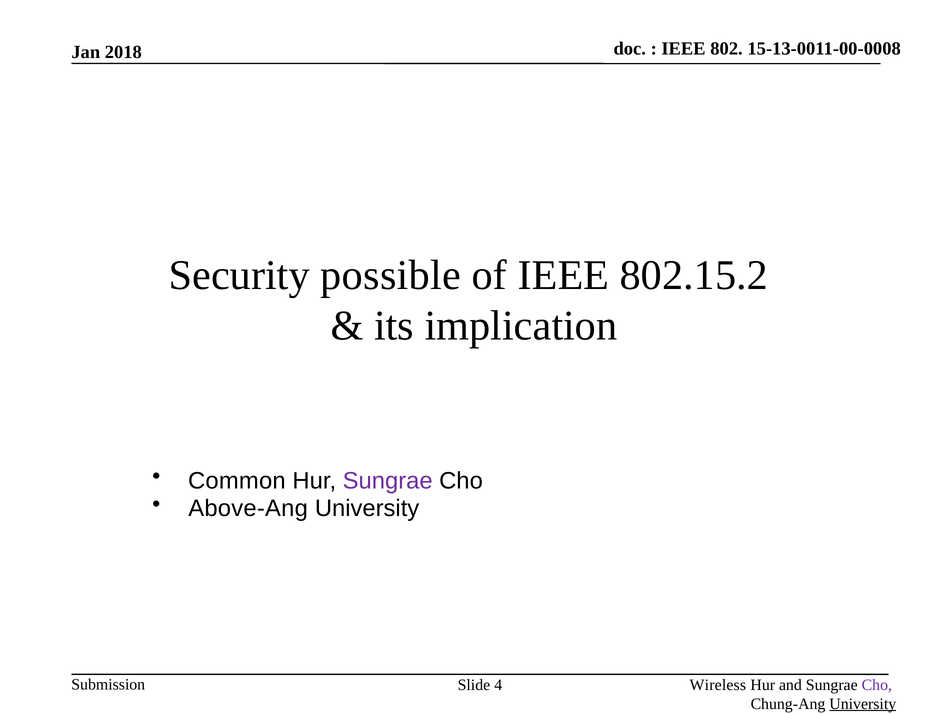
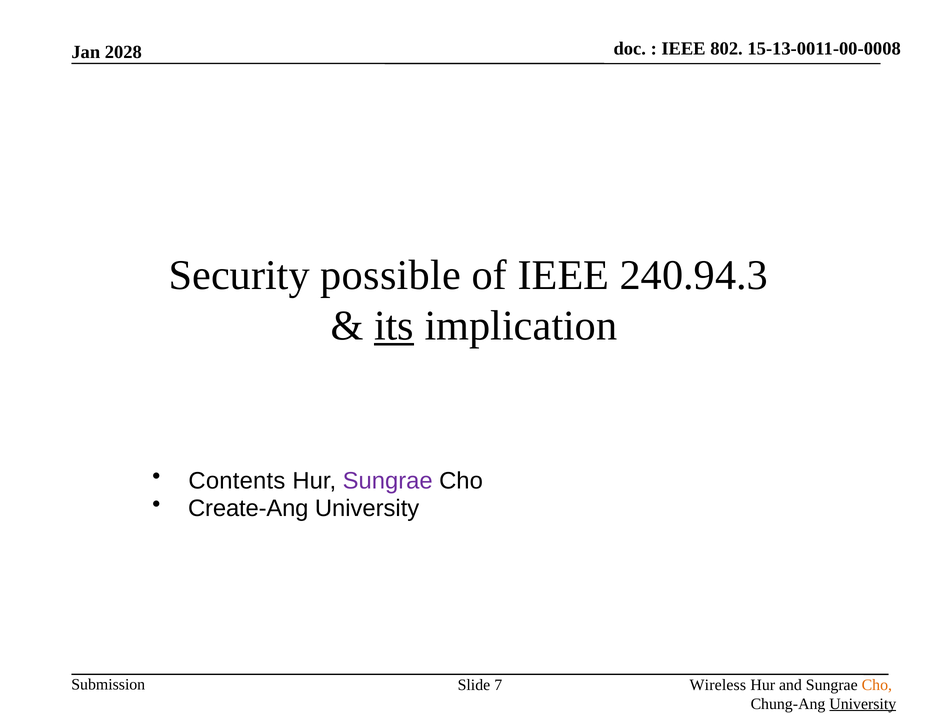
2018: 2018 -> 2028
802.15.2: 802.15.2 -> 240.94.3
its underline: none -> present
Common: Common -> Contents
Above-Ang: Above-Ang -> Create-Ang
4: 4 -> 7
Cho at (877, 685) colour: purple -> orange
